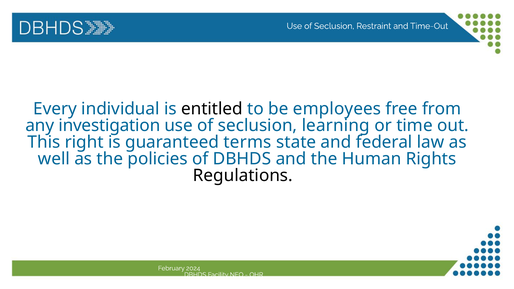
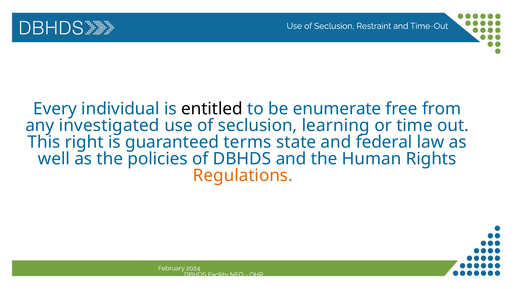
employees: employees -> enumerate
investigation: investigation -> investigated
Regulations colour: black -> orange
